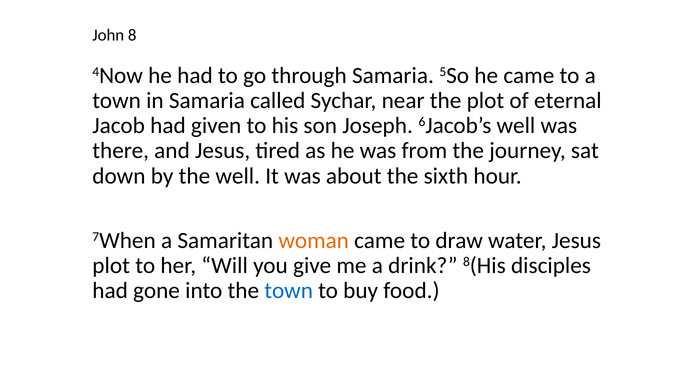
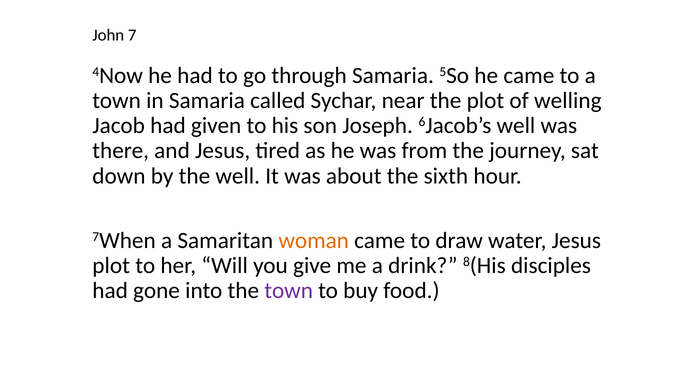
8: 8 -> 7
eternal: eternal -> welling
town at (289, 291) colour: blue -> purple
